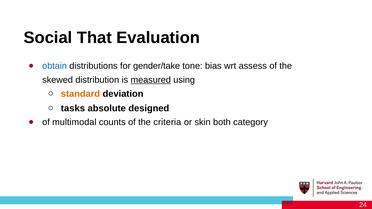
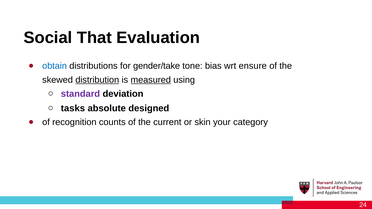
assess: assess -> ensure
distribution underline: none -> present
standard colour: orange -> purple
multimodal: multimodal -> recognition
criteria: criteria -> current
both: both -> your
